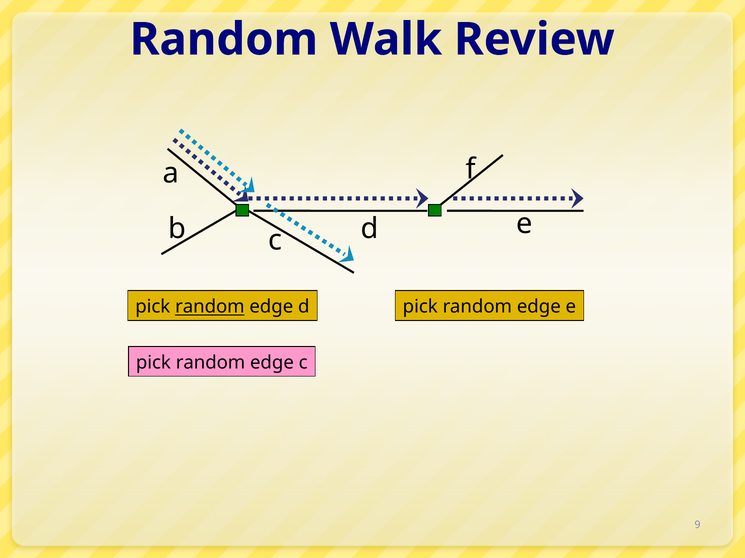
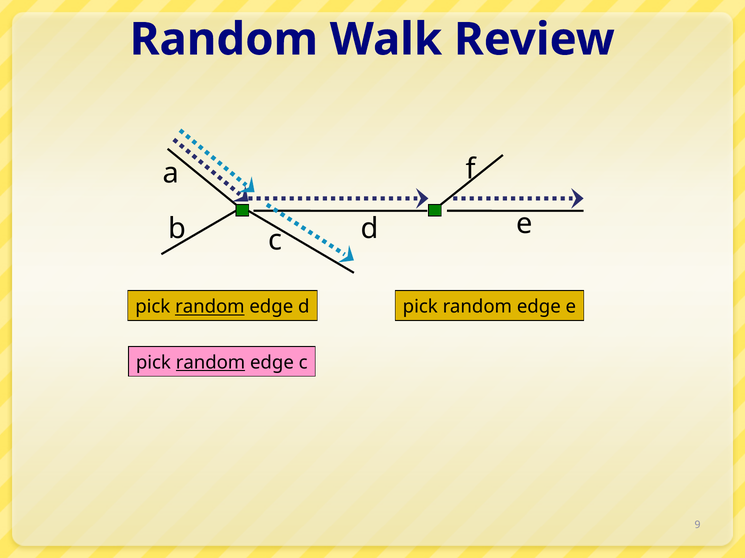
random at (211, 363) underline: none -> present
